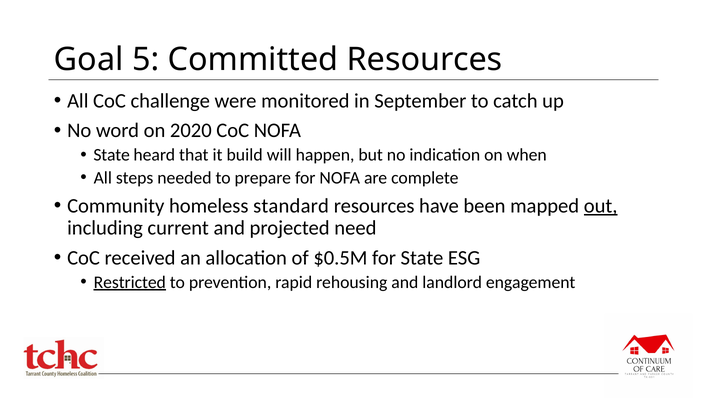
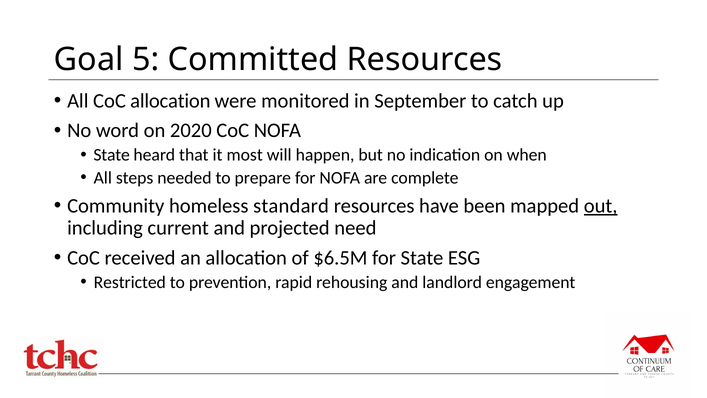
CoC challenge: challenge -> allocation
build: build -> most
$0.5M: $0.5M -> $6.5M
Restricted underline: present -> none
